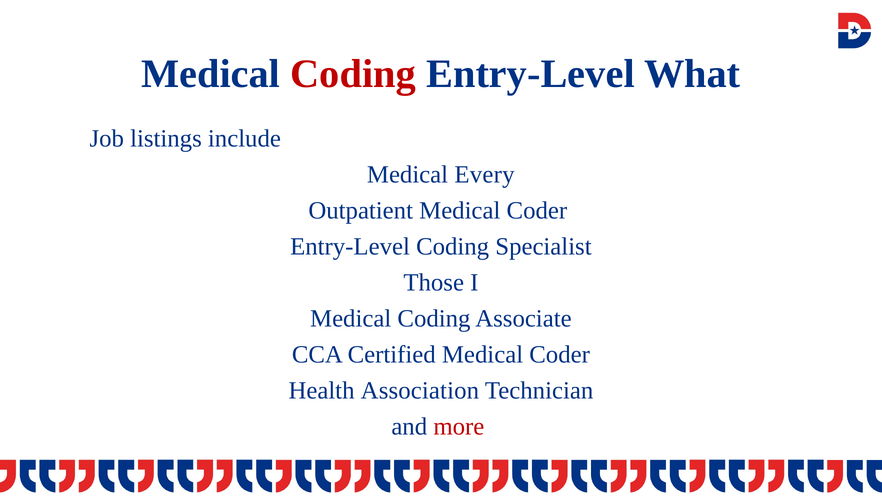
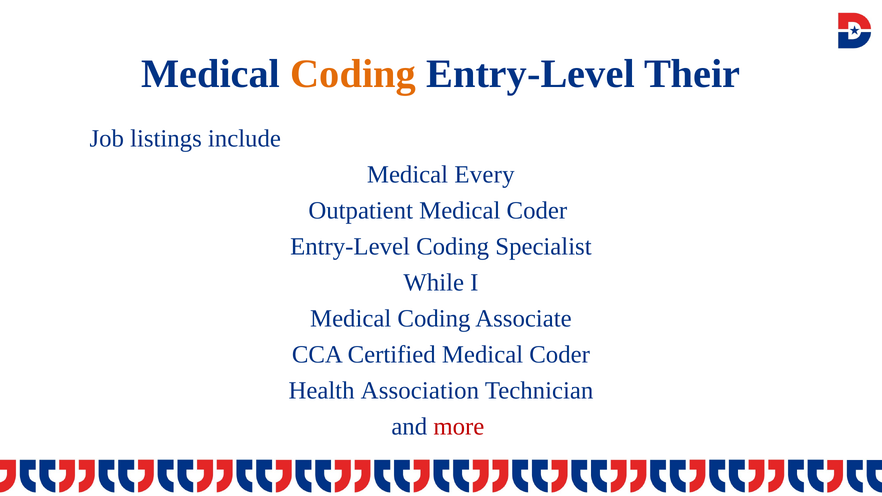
Coding at (353, 74) colour: red -> orange
What: What -> Their
Those: Those -> While
